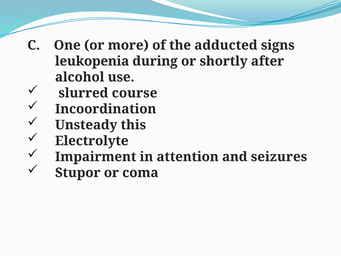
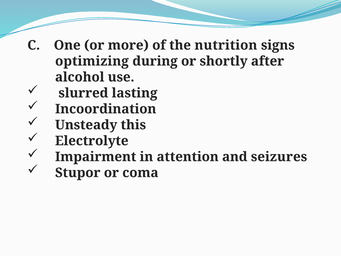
adducted: adducted -> nutrition
leukopenia: leukopenia -> optimizing
course: course -> lasting
